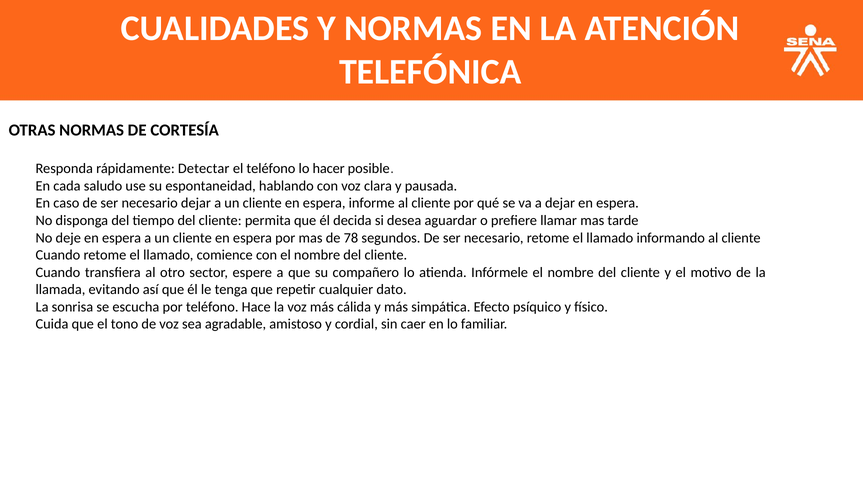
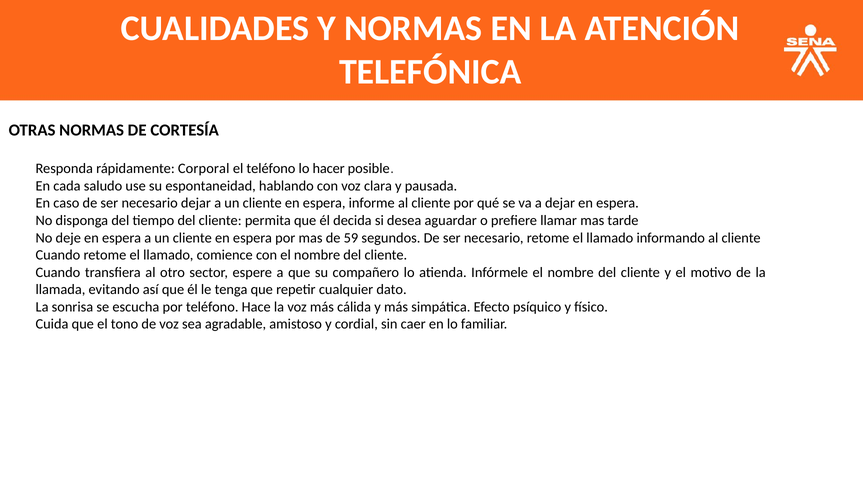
Detectar: Detectar -> Corporal
78: 78 -> 59
